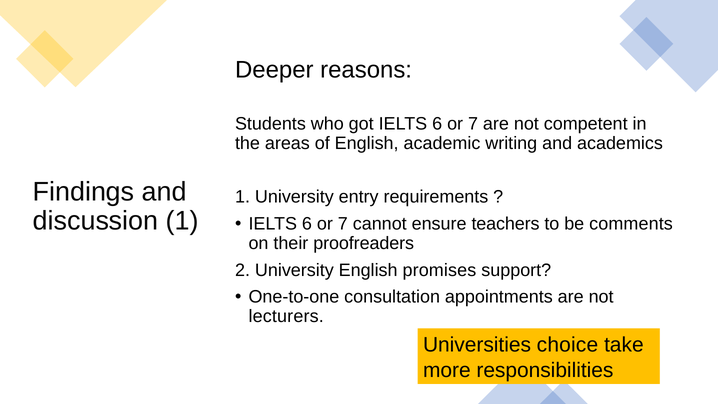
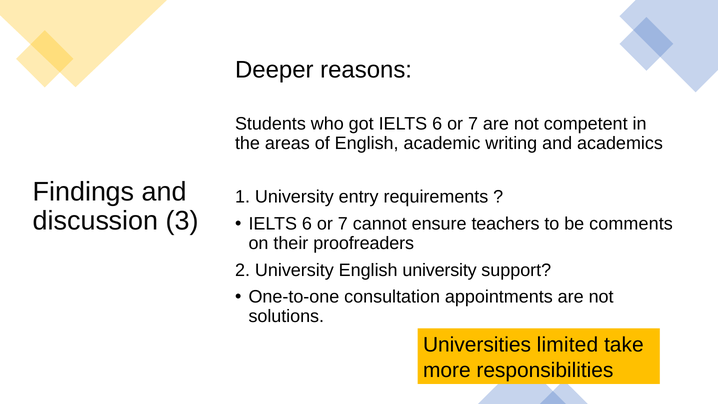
discussion 1: 1 -> 3
English promises: promises -> university
lecturers: lecturers -> solutions
choice: choice -> limited
